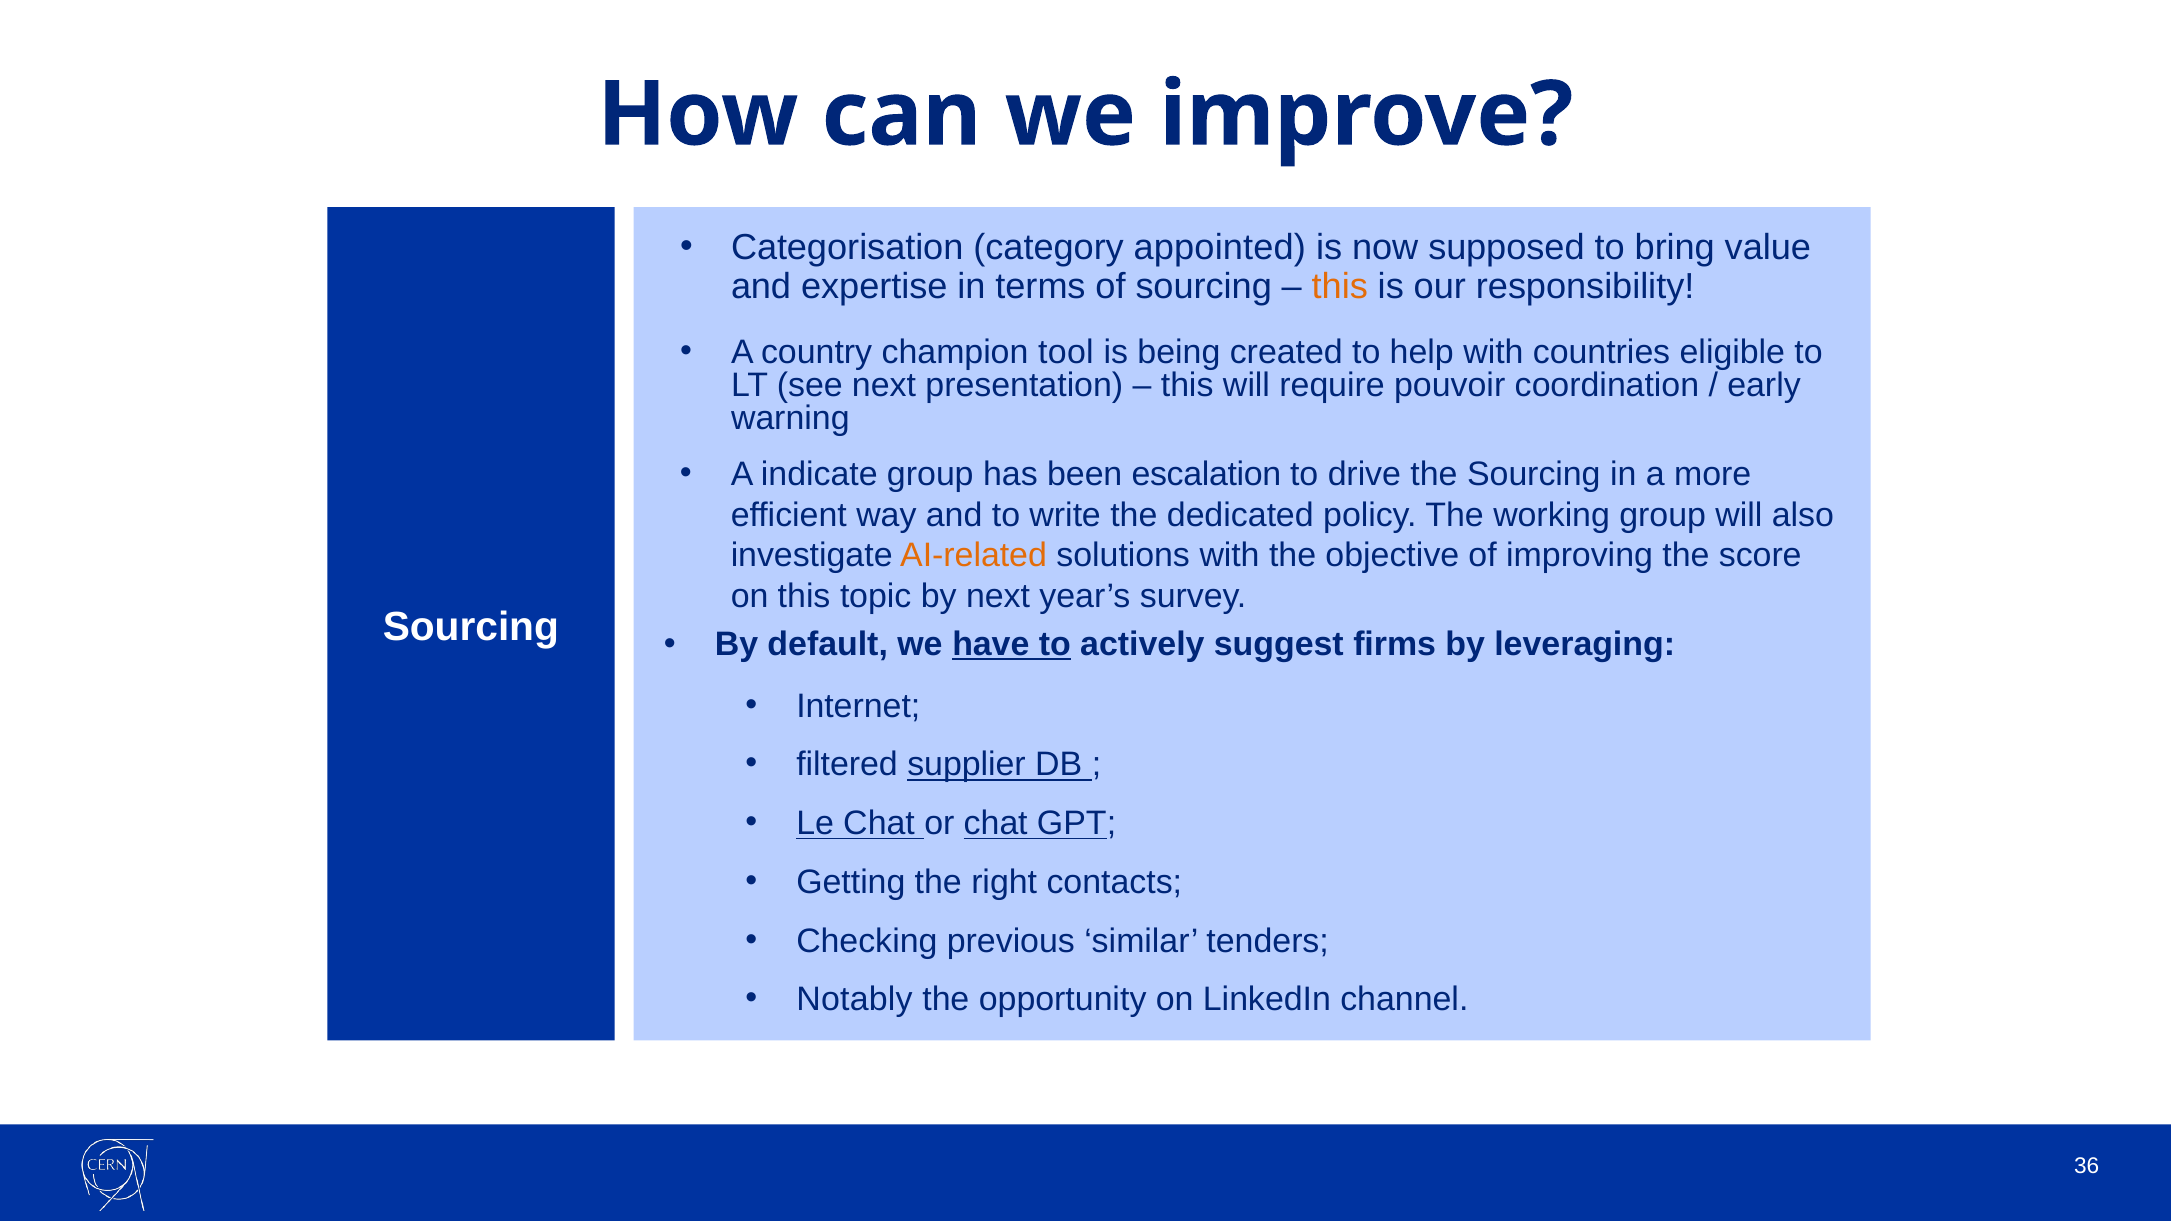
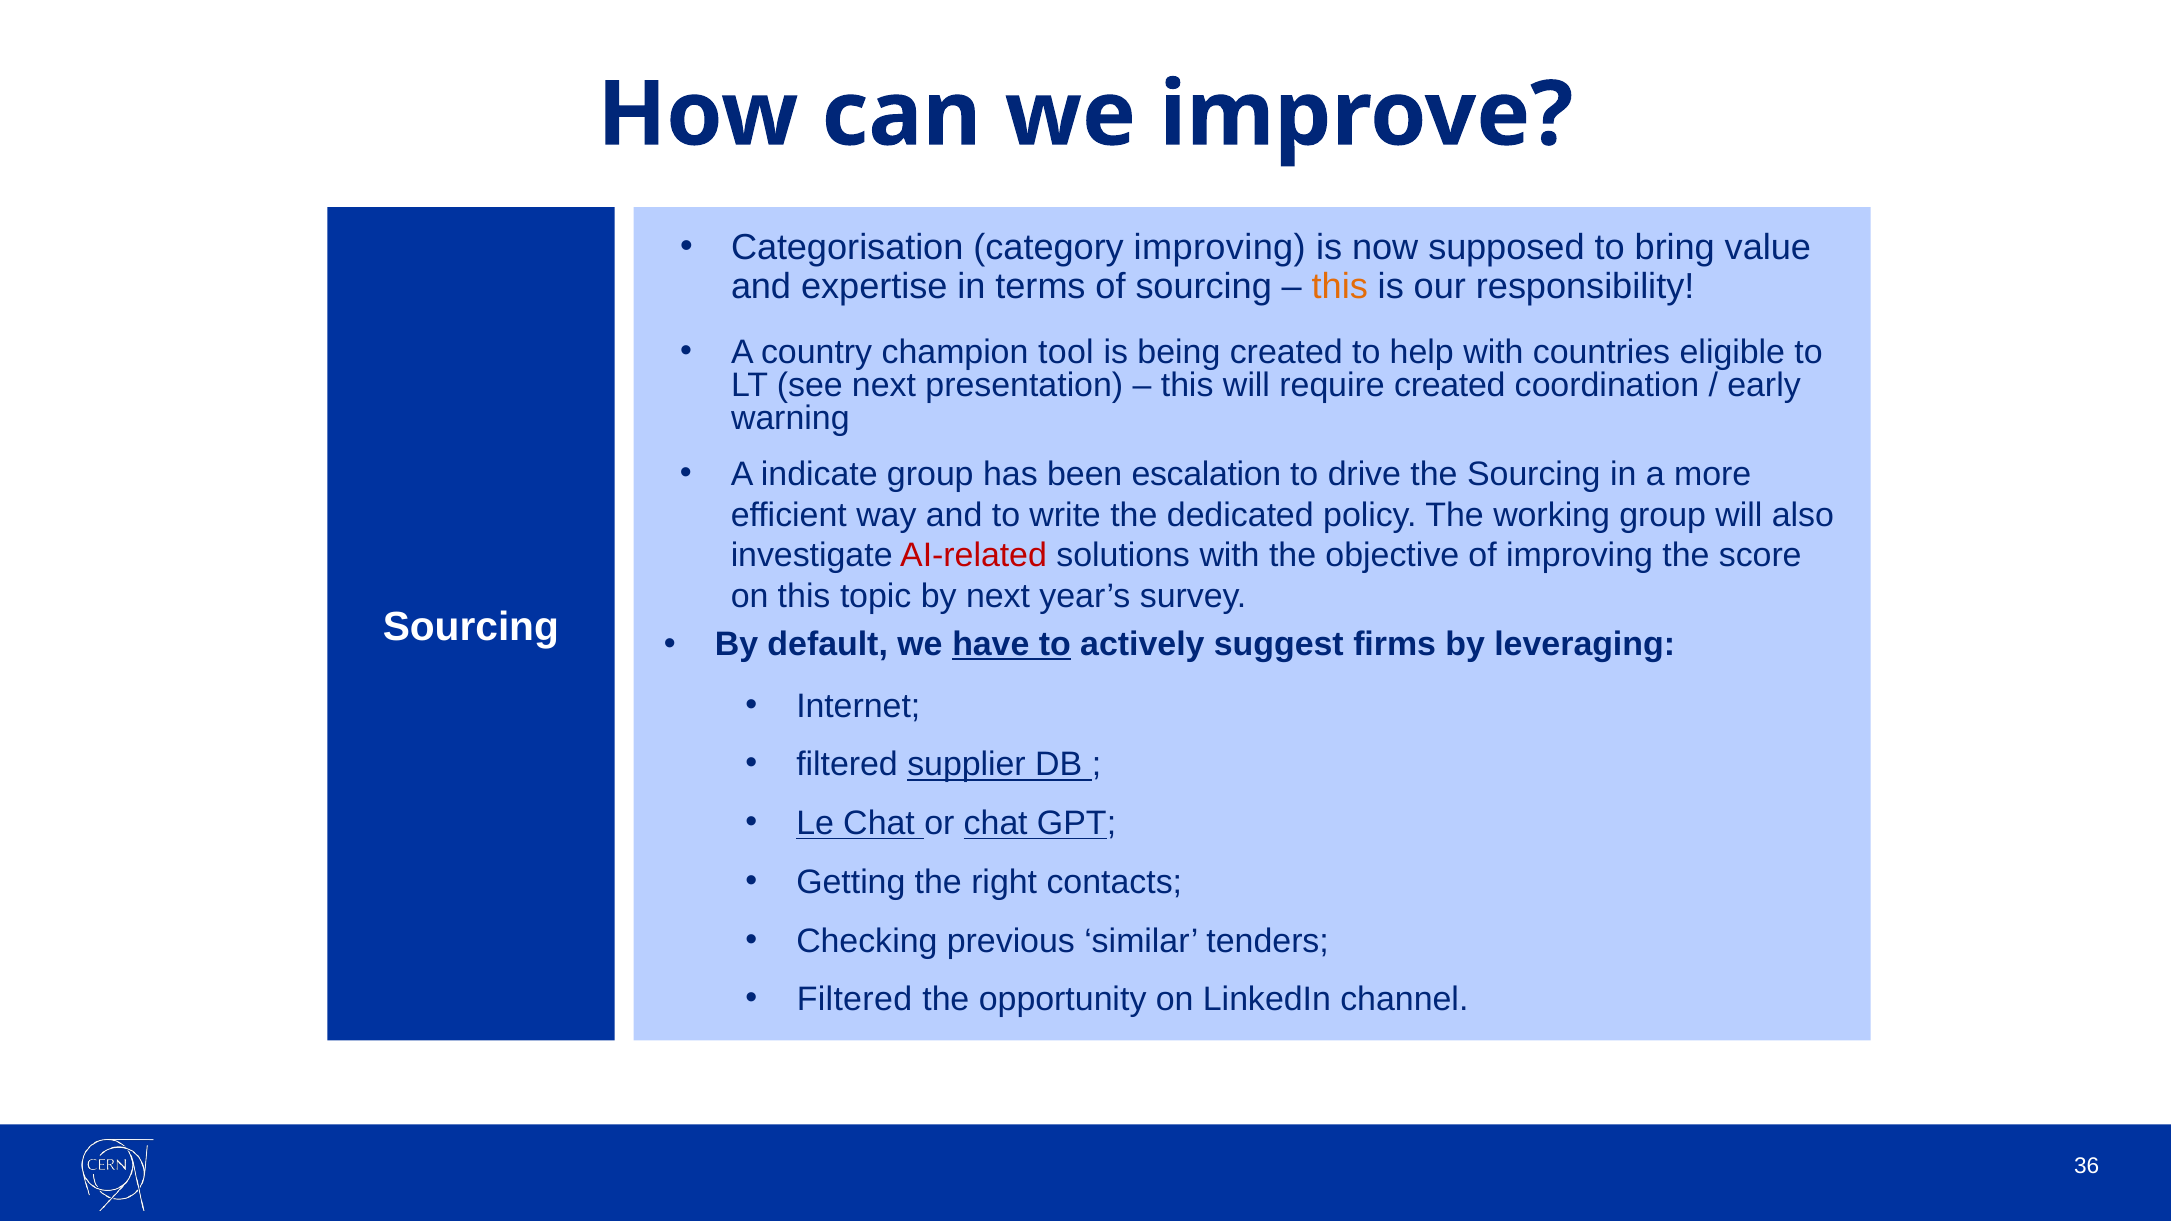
category appointed: appointed -> improving
require pouvoir: pouvoir -> created
AI-related colour: orange -> red
Notably at (854, 1000): Notably -> Filtered
